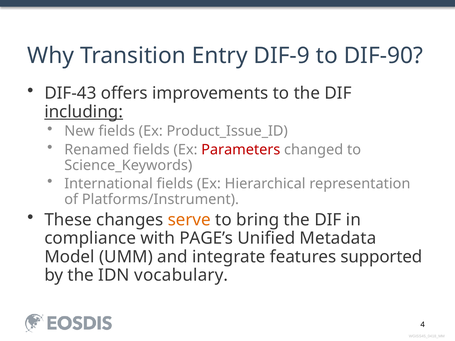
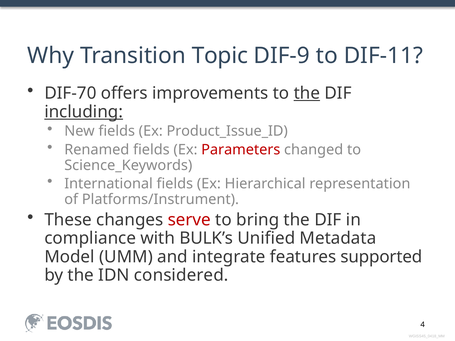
Entry: Entry -> Topic
DIF-90: DIF-90 -> DIF-11
DIF-43: DIF-43 -> DIF-70
the at (307, 93) underline: none -> present
serve colour: orange -> red
PAGE’s: PAGE’s -> BULK’s
vocabulary: vocabulary -> considered
